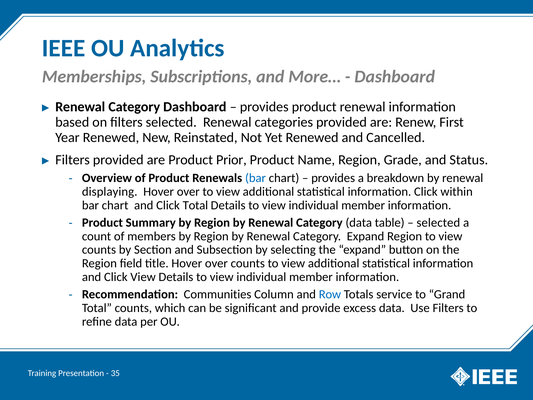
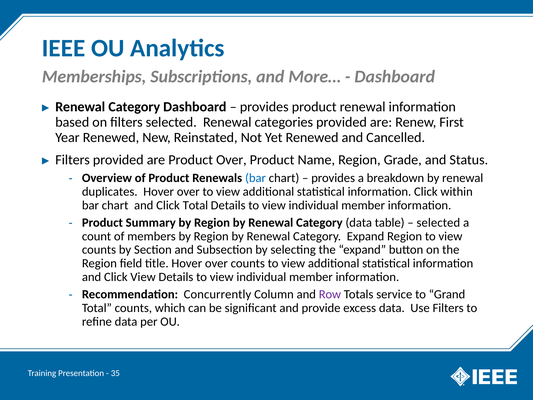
Product Prior: Prior -> Over
displaying: displaying -> duplicates
Communities: Communities -> Concurrently
Row colour: blue -> purple
